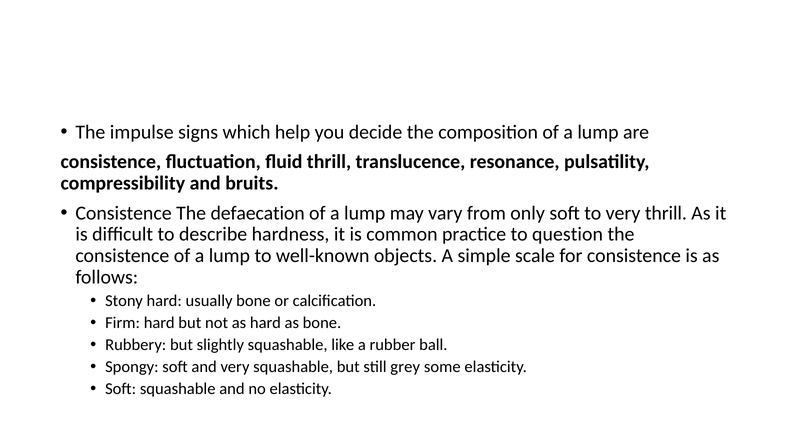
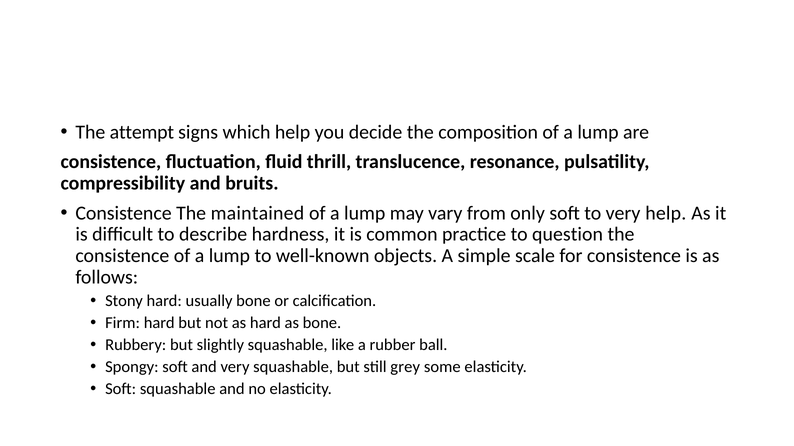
impulse: impulse -> attempt
defaecation: defaecation -> maintained
very thrill: thrill -> help
